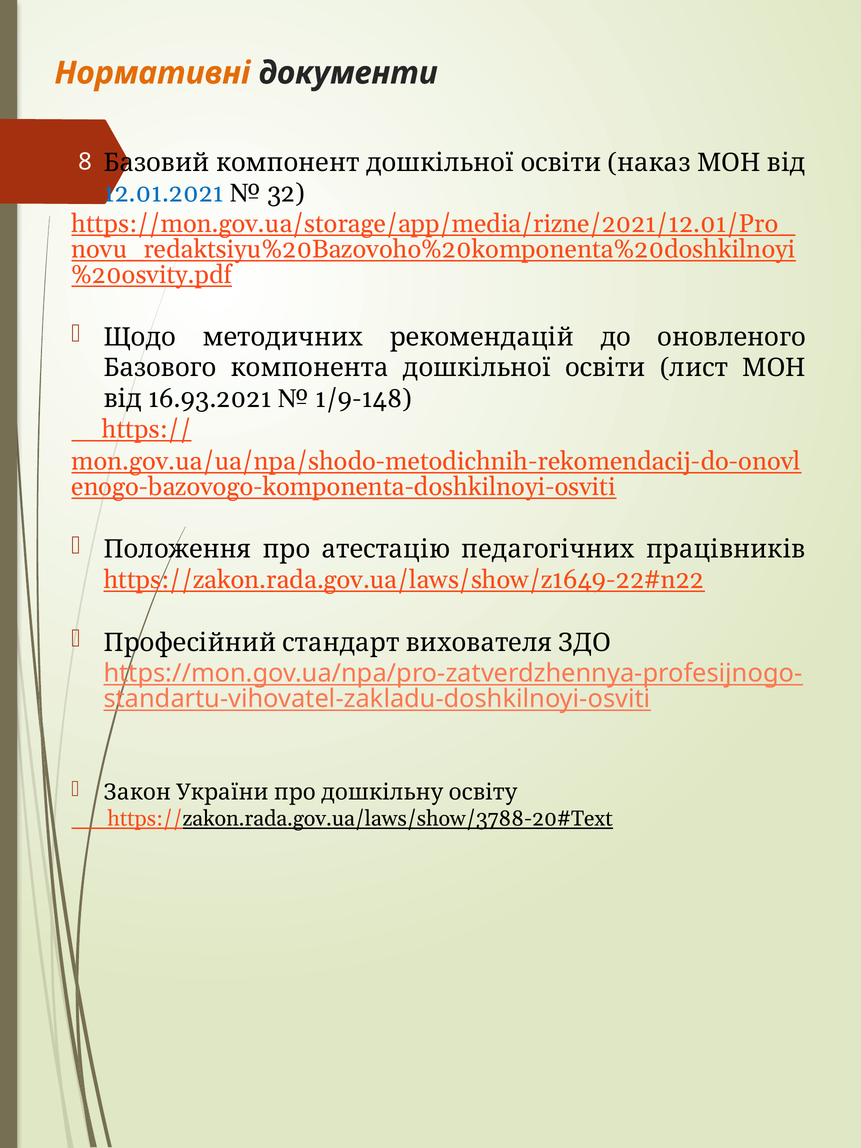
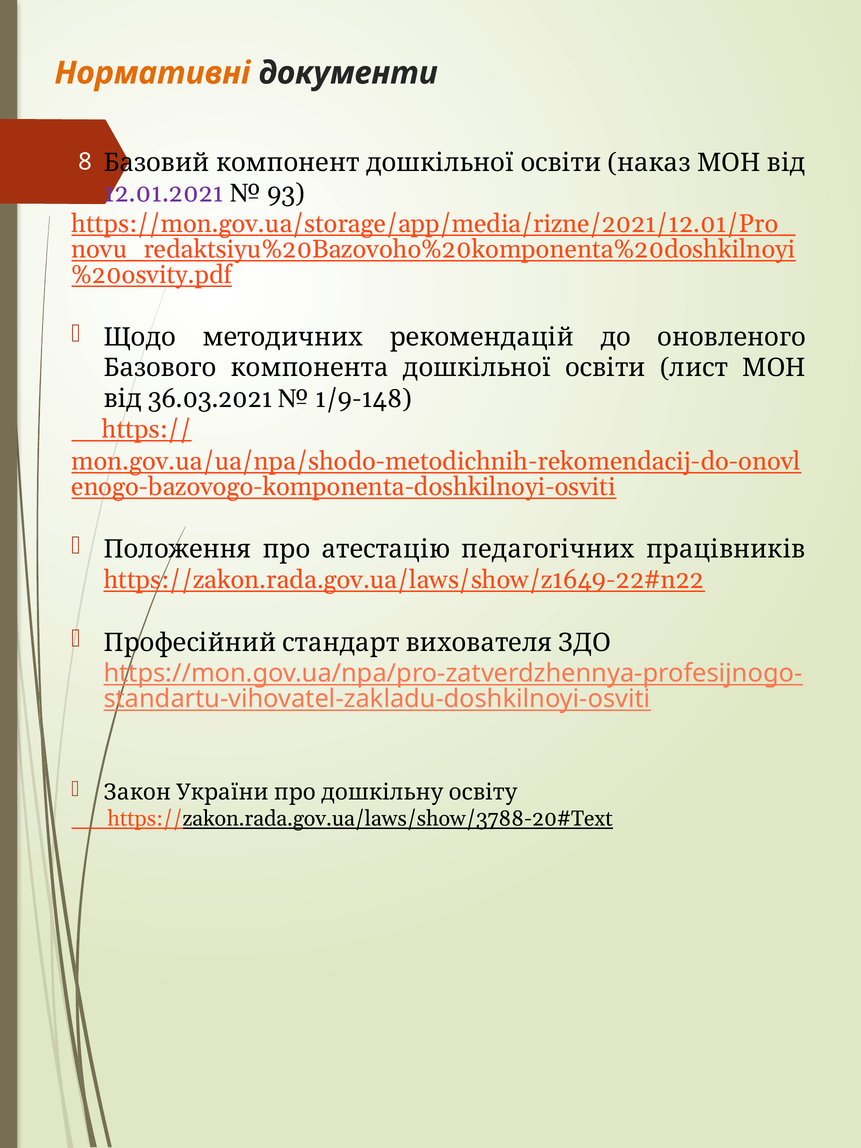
12.01.2021 colour: blue -> purple
32: 32 -> 93
16.93.2021: 16.93.2021 -> 36.03.2021
